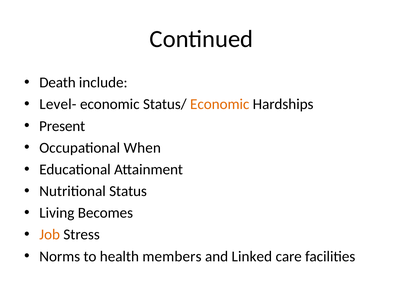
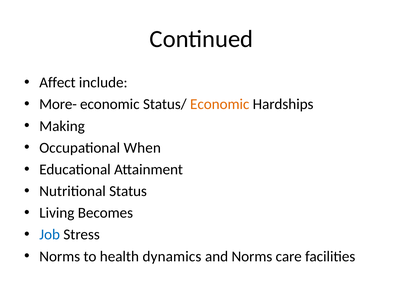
Death: Death -> Affect
Level-: Level- -> More-
Present: Present -> Making
Job colour: orange -> blue
members: members -> dynamics
and Linked: Linked -> Norms
